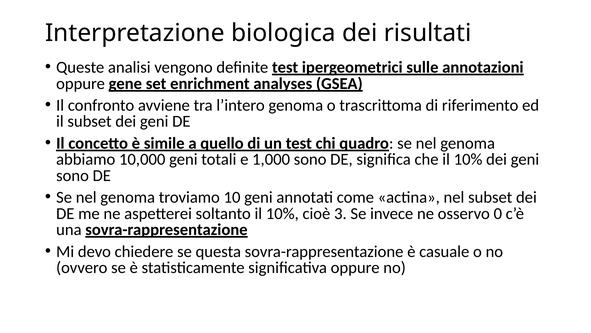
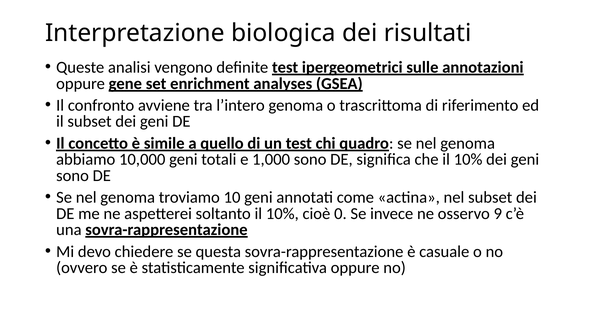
3: 3 -> 0
0: 0 -> 9
